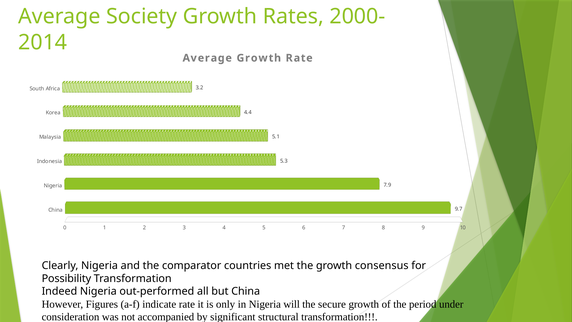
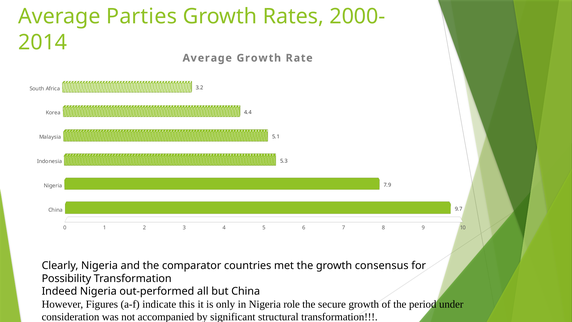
Society: Society -> Parties
indicate rate: rate -> this
will: will -> role
